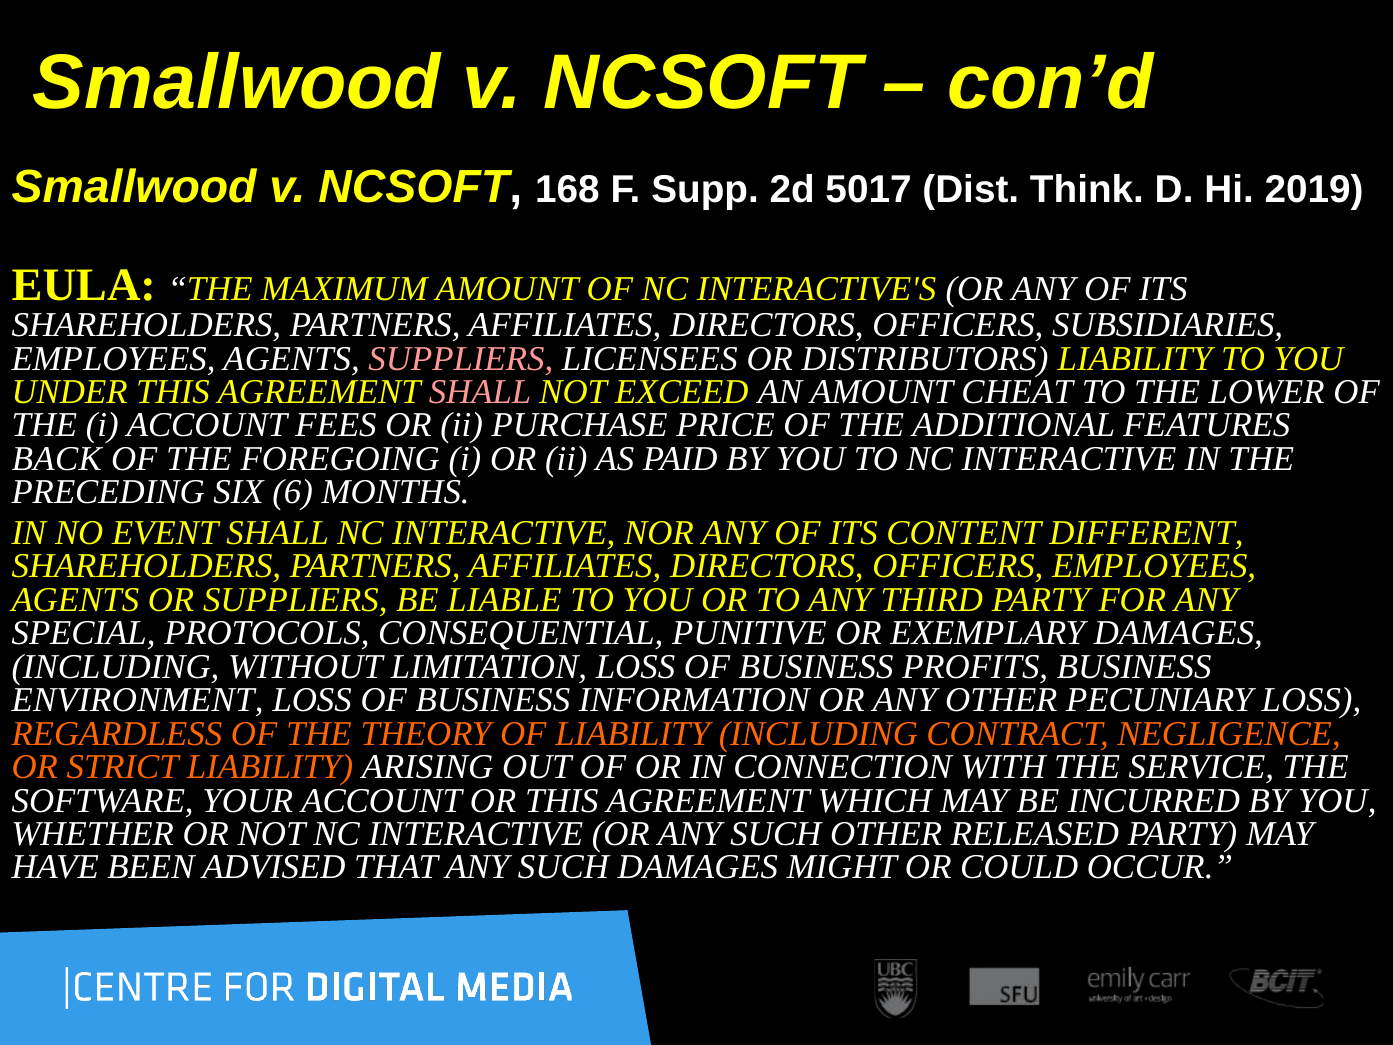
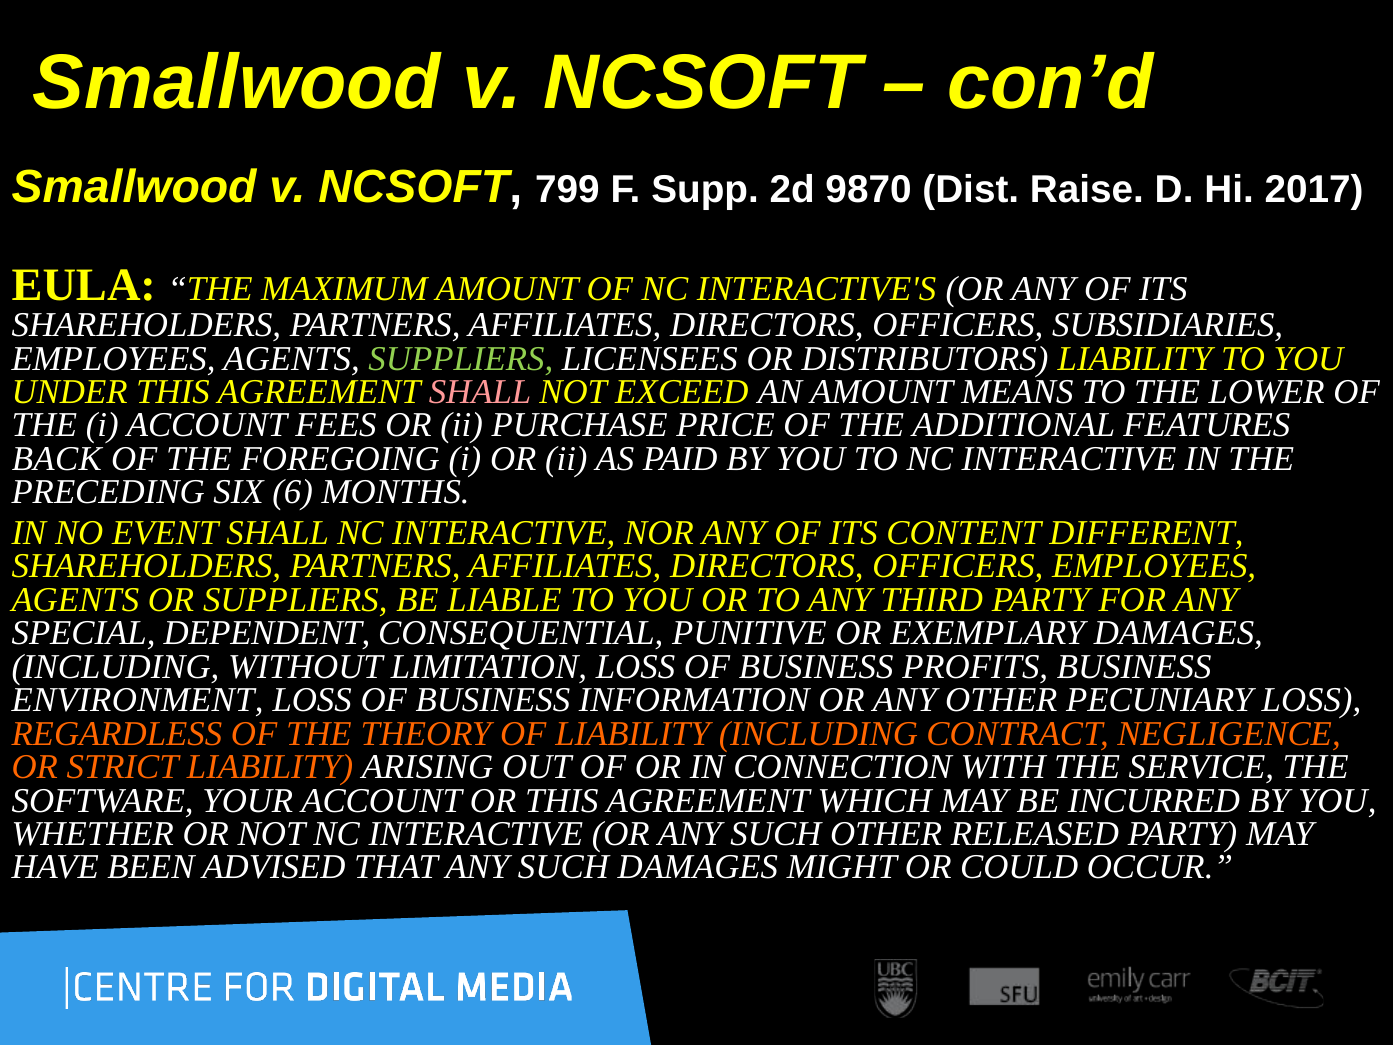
168: 168 -> 799
5017: 5017 -> 9870
Think: Think -> Raise
2019: 2019 -> 2017
SUPPLIERS at (461, 358) colour: pink -> light green
CHEAT: CHEAT -> MEANS
PROTOCOLS: PROTOCOLS -> DEPENDENT
